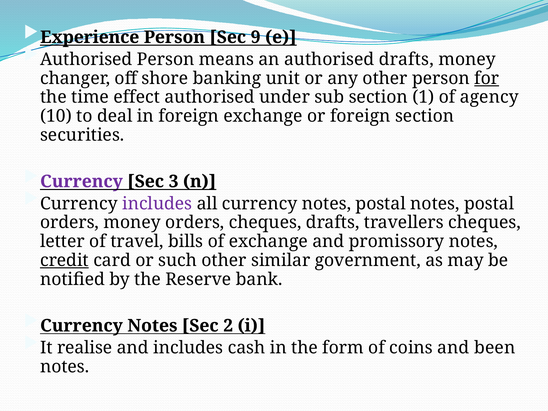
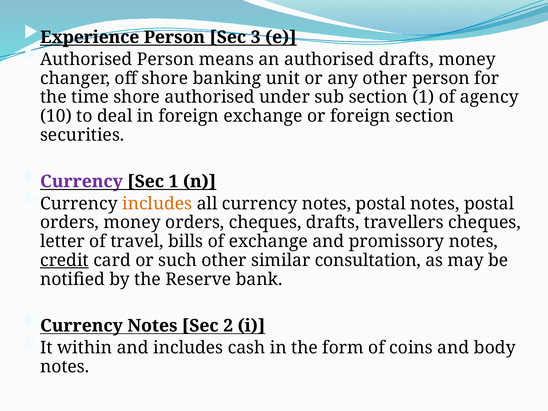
9: 9 -> 3
for underline: present -> none
time effect: effect -> shore
Sec 3: 3 -> 1
includes at (157, 204) colour: purple -> orange
government: government -> consultation
realise: realise -> within
been: been -> body
